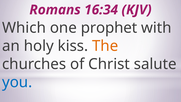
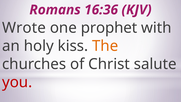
16:34: 16:34 -> 16:36
Which: Which -> Wrote
you colour: blue -> red
